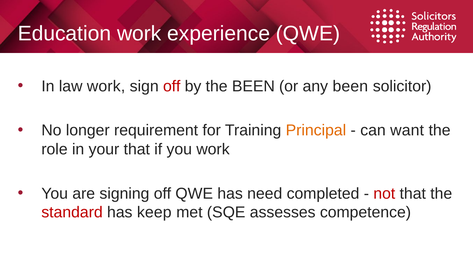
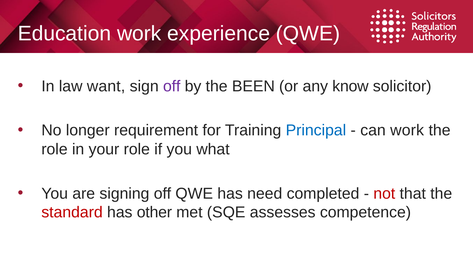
law work: work -> want
off at (172, 86) colour: red -> purple
any been: been -> know
Principal colour: orange -> blue
can want: want -> work
your that: that -> role
you work: work -> what
keep: keep -> other
